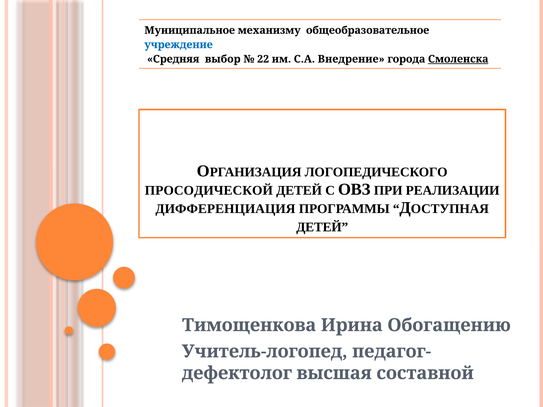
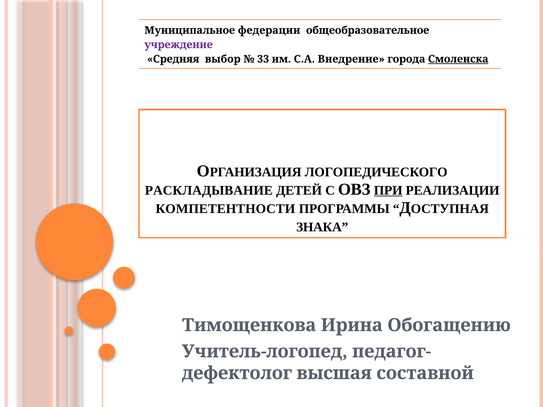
механизму: механизму -> федерации
учреждение colour: blue -> purple
22: 22 -> 33
ПРОСОДИЧЕСКОЙ: ПРОСОДИЧЕСКОЙ -> РАСКЛАДЫВАНИЕ
ПРИ underline: none -> present
ДИФФЕРЕНЦИАЦИЯ: ДИФФЕРЕНЦИАЦИЯ -> КОМПЕТЕНТНОСТИ
ДЕТЕЙ at (322, 227): ДЕТЕЙ -> ЗНАКА
